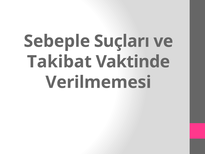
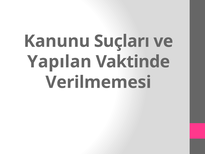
Sebeple: Sebeple -> Kanunu
Takibat: Takibat -> Yapılan
